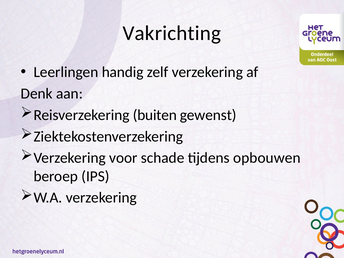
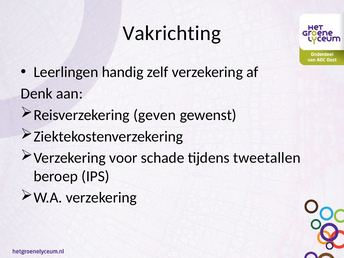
buiten: buiten -> geven
opbouwen: opbouwen -> tweetallen
